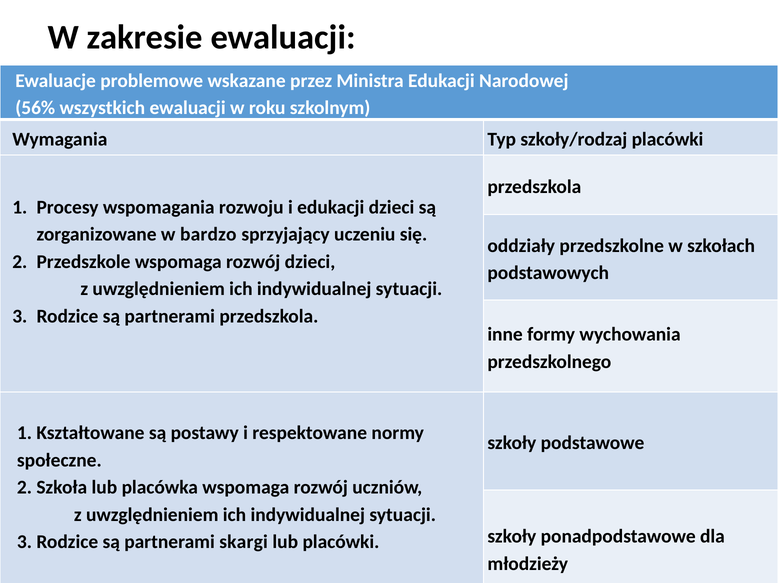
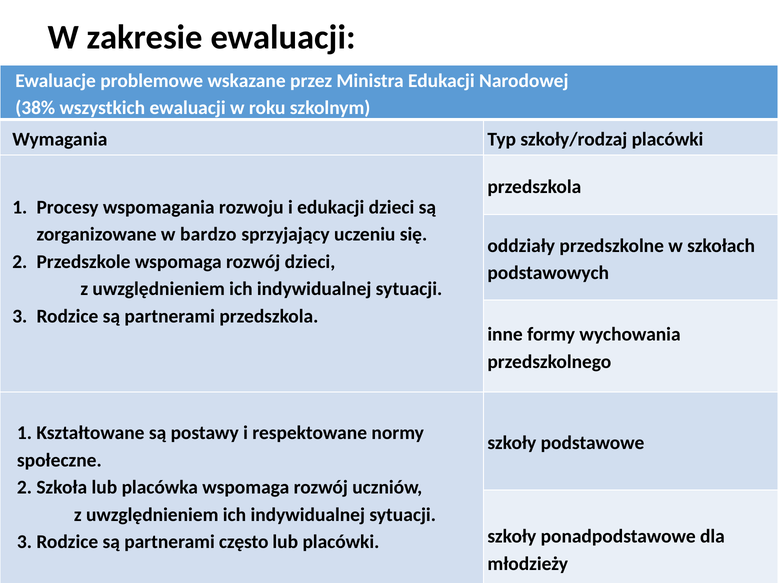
56%: 56% -> 38%
skargi: skargi -> często
